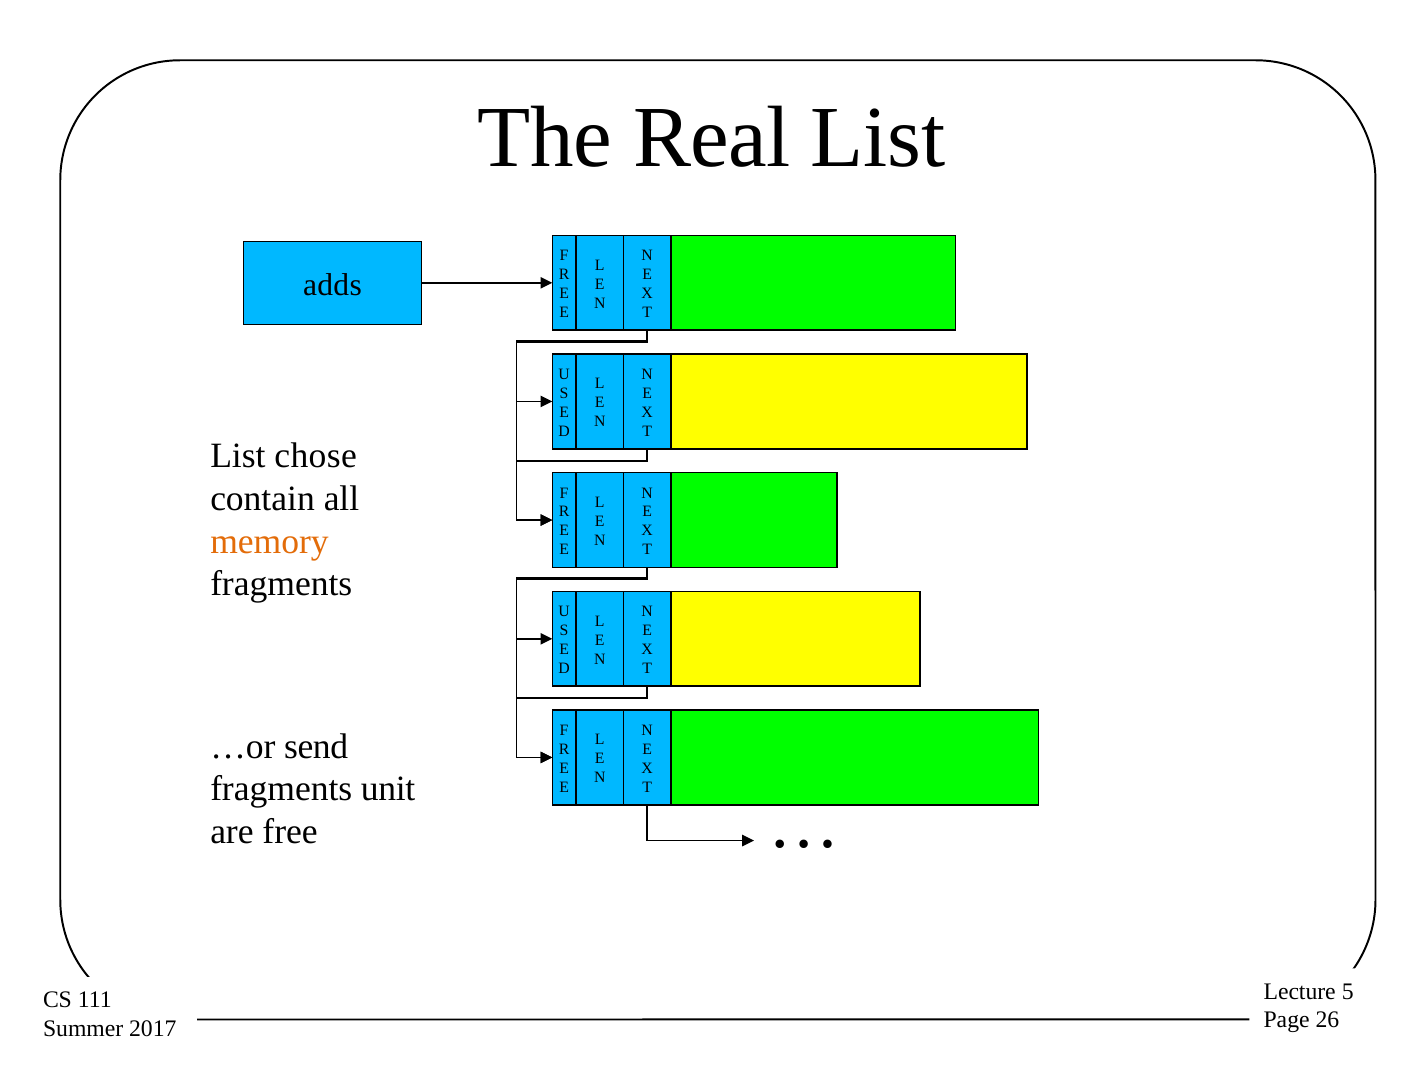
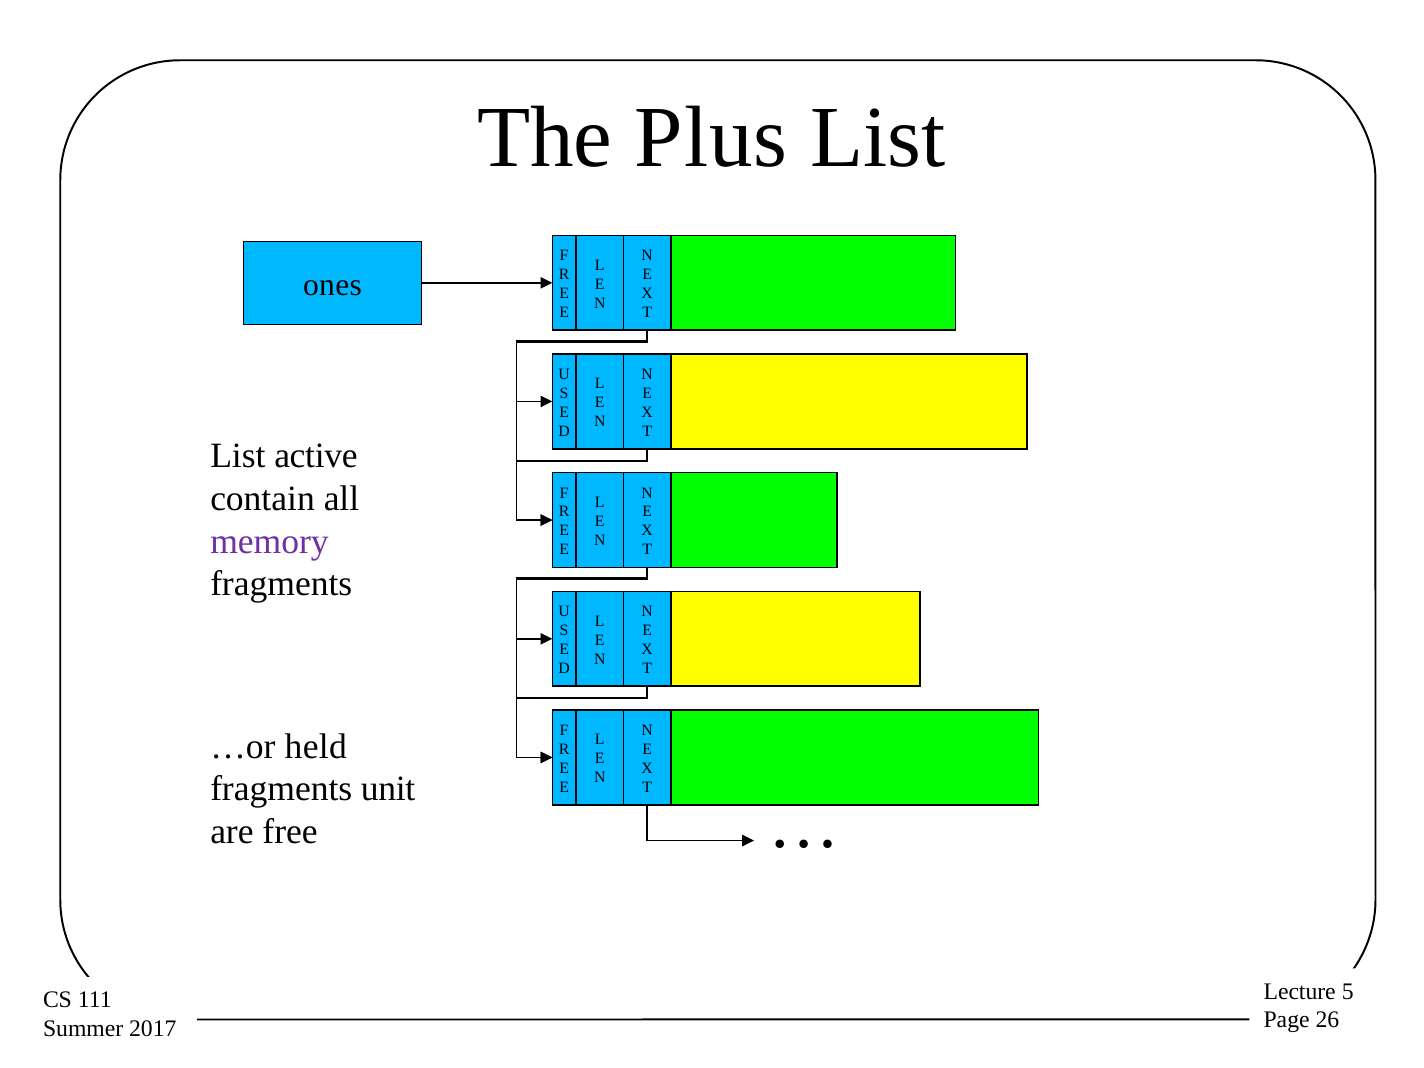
Real: Real -> Plus
adds: adds -> ones
chose: chose -> active
memory colour: orange -> purple
send: send -> held
